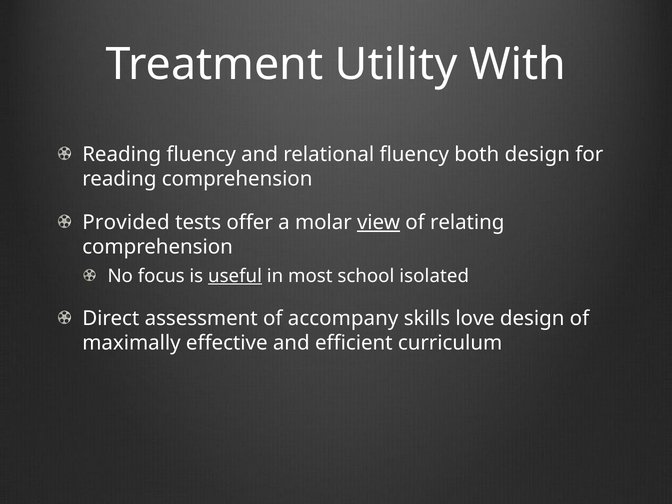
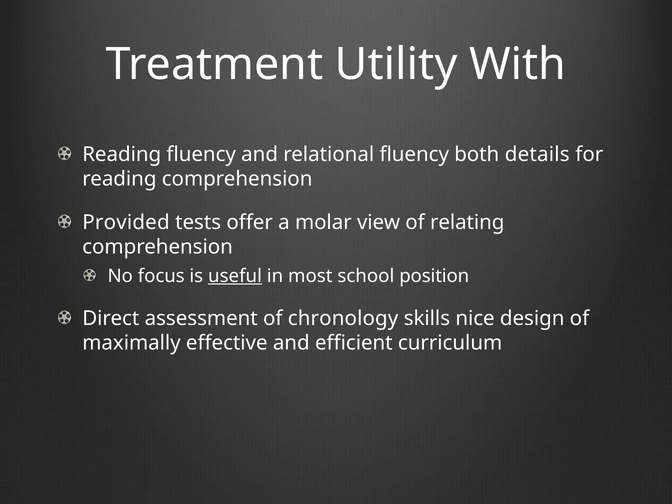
both design: design -> details
view underline: present -> none
isolated: isolated -> position
accompany: accompany -> chronology
love: love -> nice
